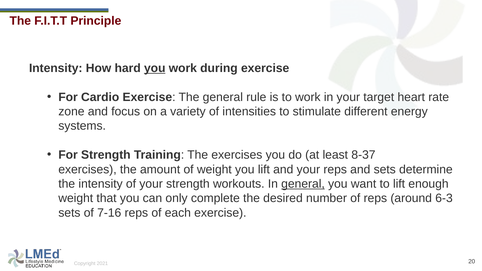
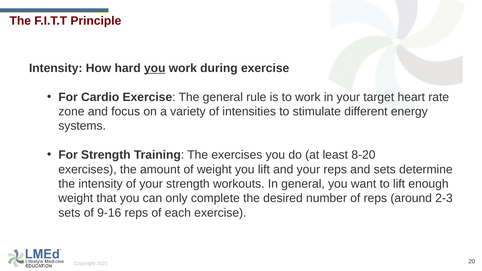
8-37: 8-37 -> 8-20
general at (303, 184) underline: present -> none
6-3: 6-3 -> 2-3
7-16: 7-16 -> 9-16
